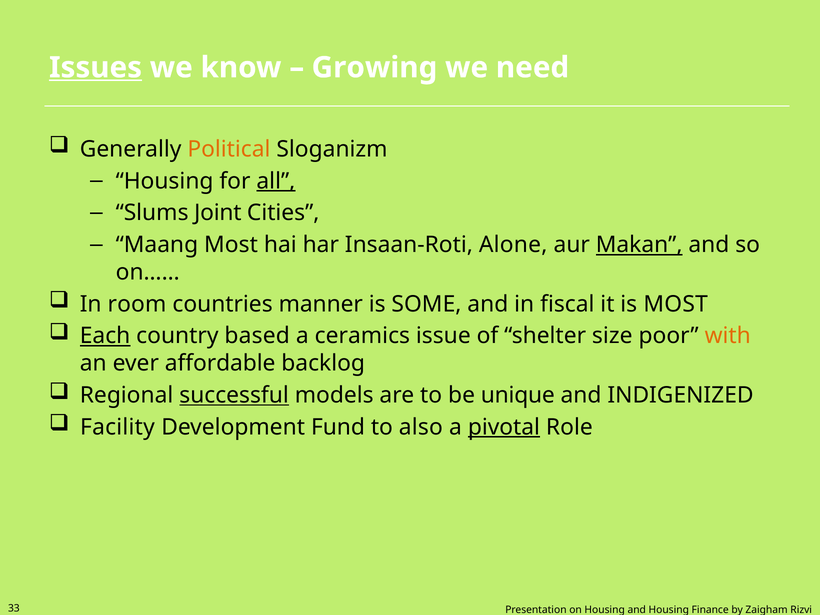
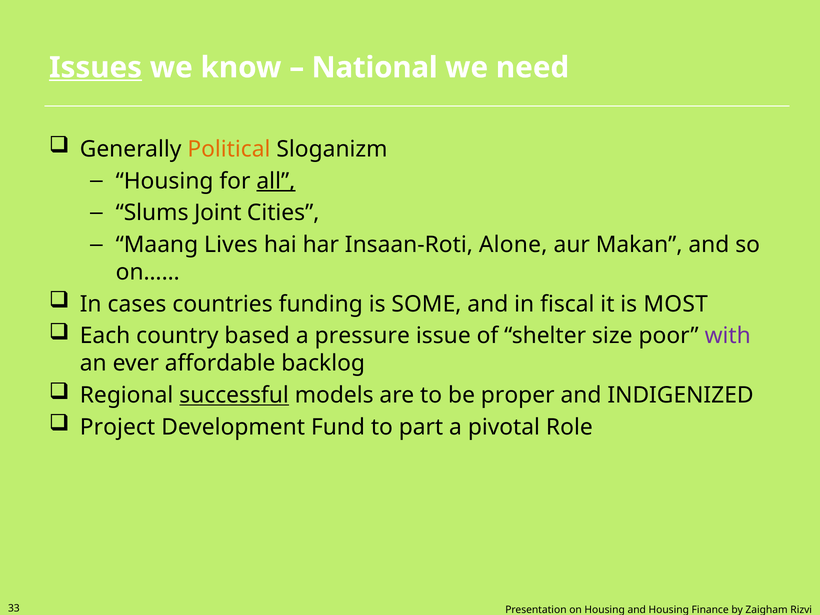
Growing: Growing -> National
Maang Most: Most -> Lives
Makan underline: present -> none
room: room -> cases
manner: manner -> funding
Each underline: present -> none
ceramics: ceramics -> pressure
with colour: orange -> purple
unique: unique -> proper
Facility: Facility -> Project
also: also -> part
pivotal underline: present -> none
